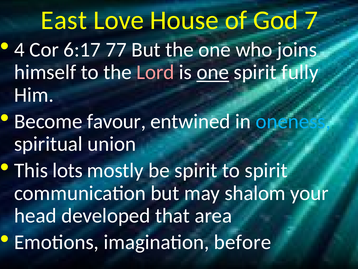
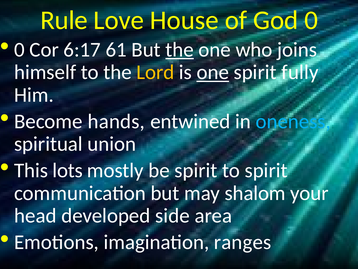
East: East -> Rule
God 7: 7 -> 0
4 at (19, 50): 4 -> 0
77: 77 -> 61
the at (180, 50) underline: none -> present
Lord colour: pink -> yellow
favour: favour -> hands
that: that -> side
before: before -> ranges
